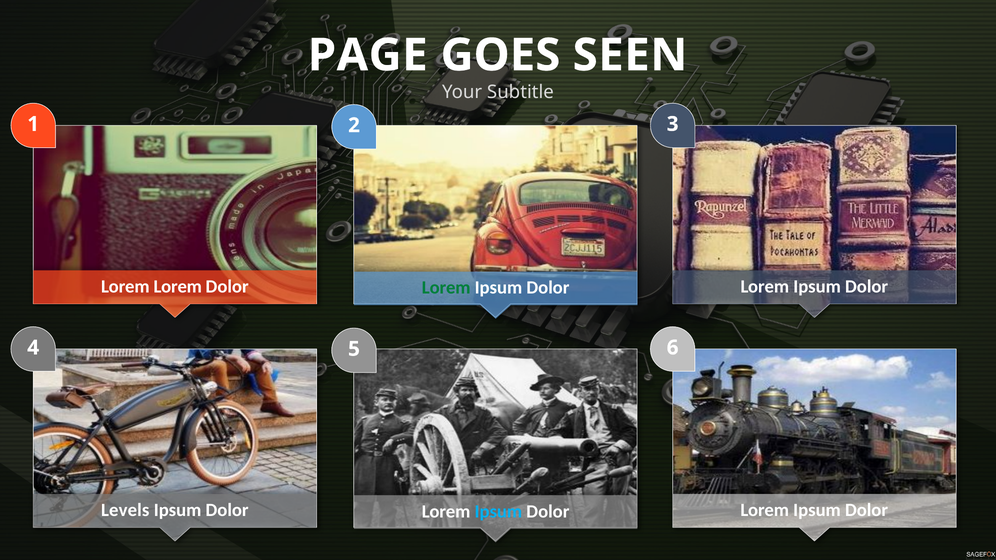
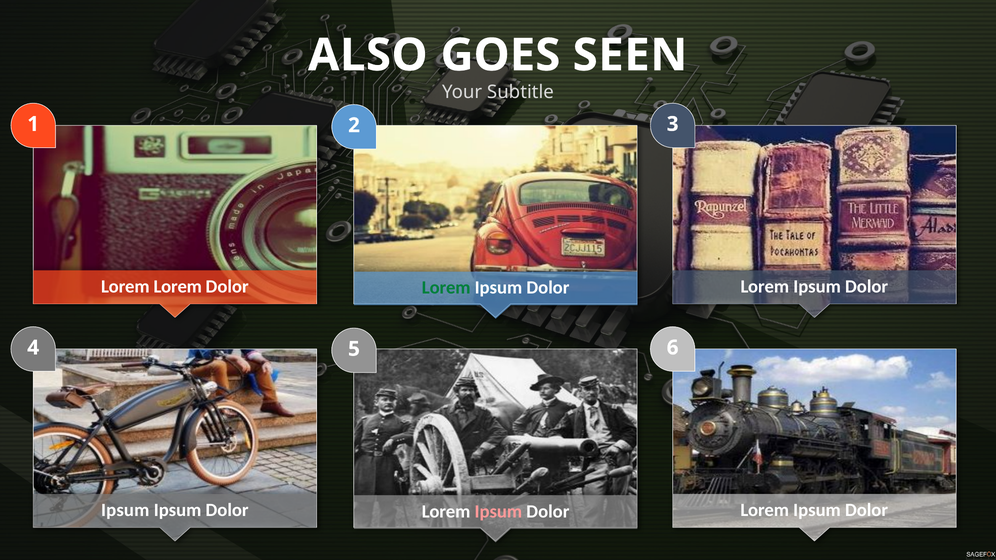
PAGE: PAGE -> ALSO
Levels at (125, 510): Levels -> Ipsum
Ipsum at (498, 512) colour: light blue -> pink
